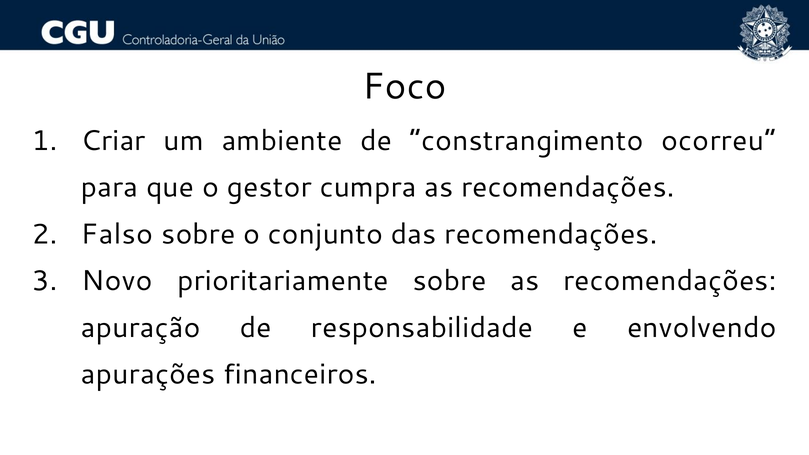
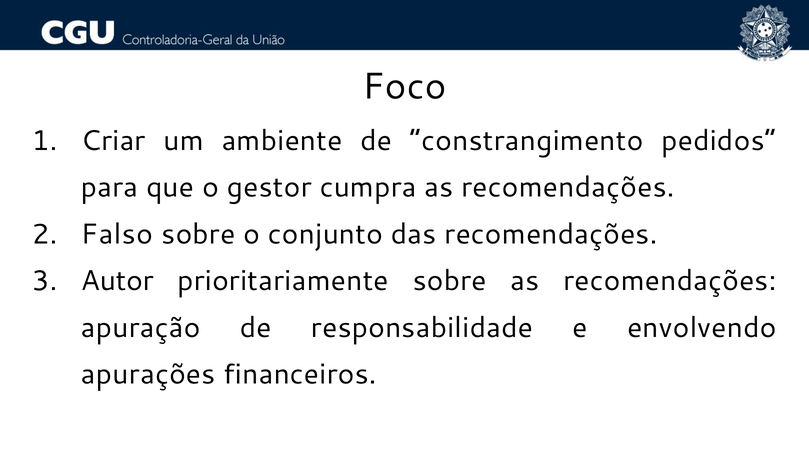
ocorreu: ocorreu -> pedidos
Novo: Novo -> Autor
